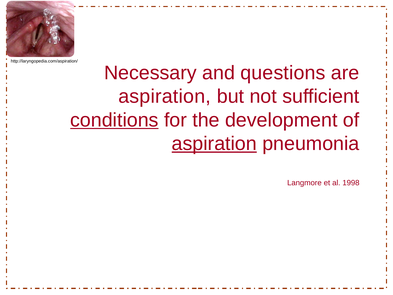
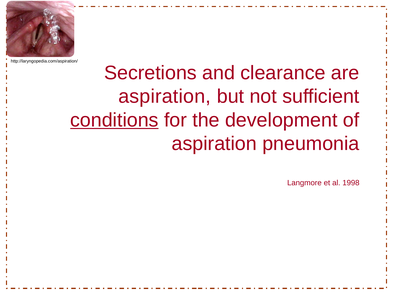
Necessary: Necessary -> Secretions
questions: questions -> clearance
aspiration at (214, 144) underline: present -> none
